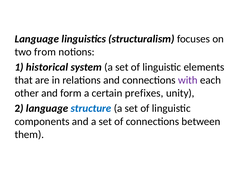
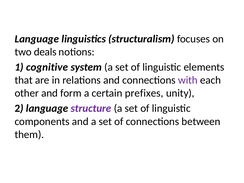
from: from -> deals
historical: historical -> cognitive
structure colour: blue -> purple
